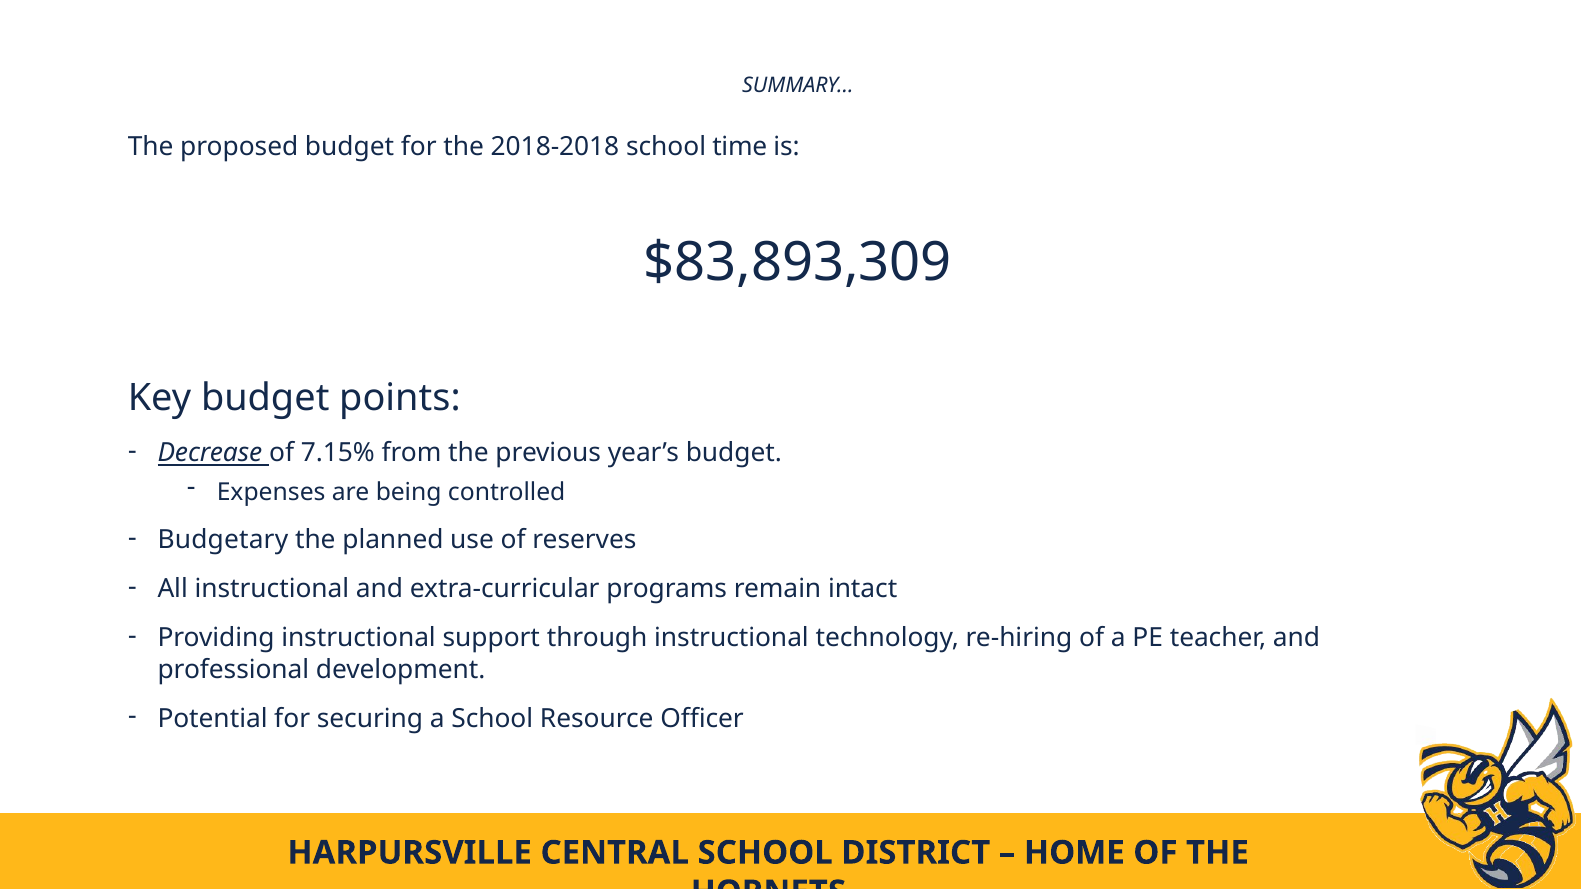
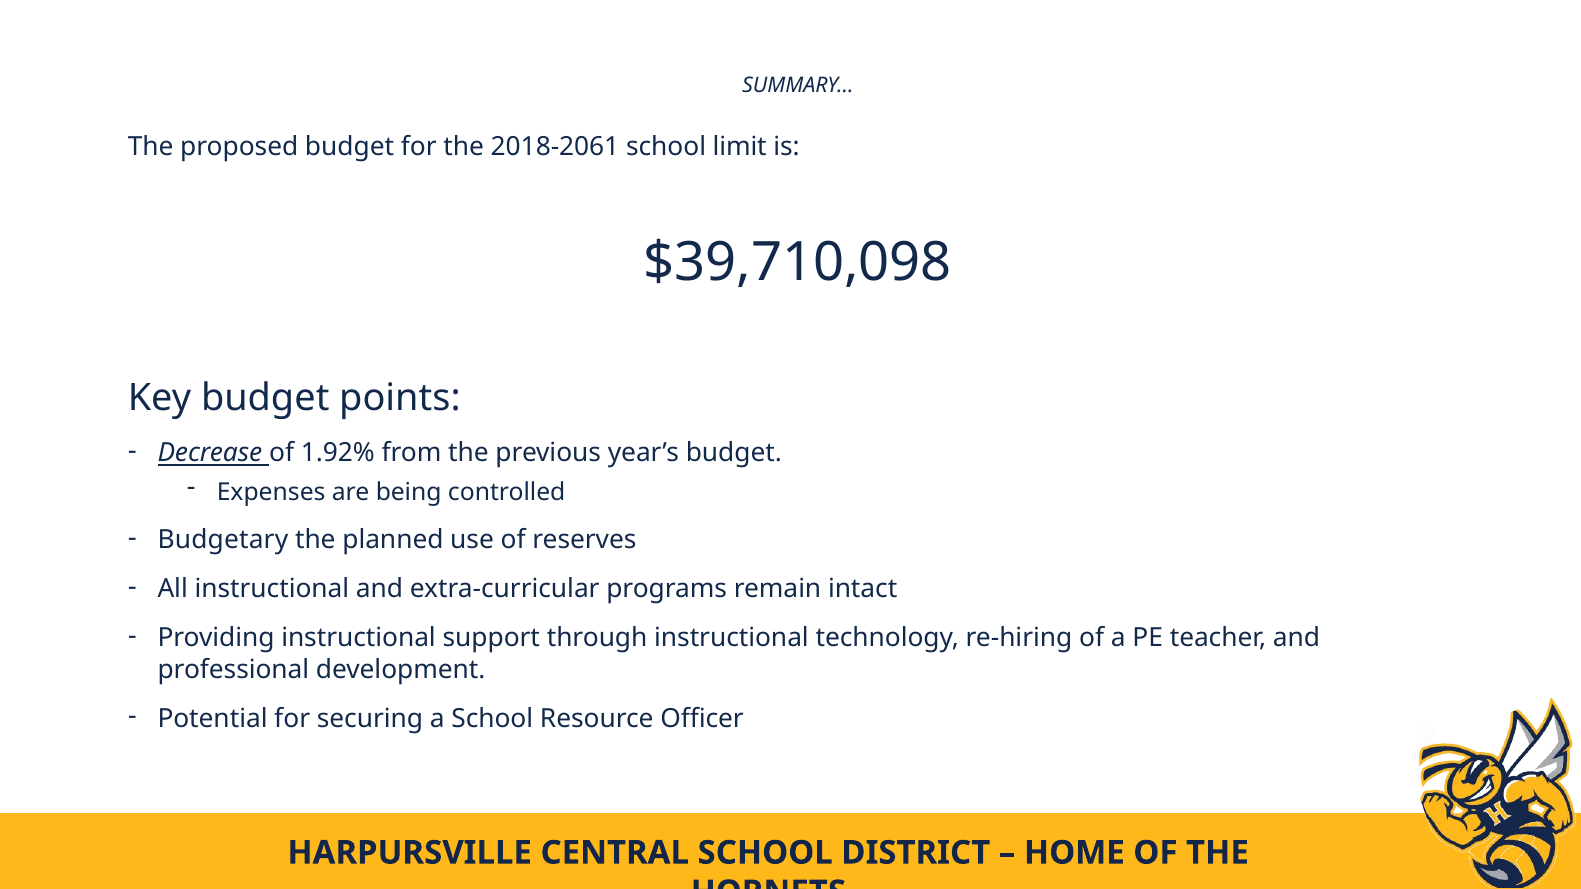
2018-2018: 2018-2018 -> 2018-2061
time: time -> limit
$83,893,309: $83,893,309 -> $39,710,098
7.15%: 7.15% -> 1.92%
